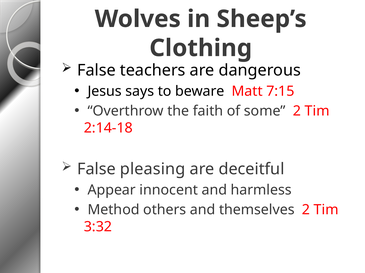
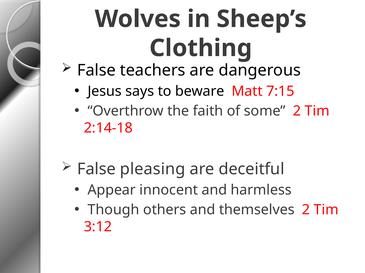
Method: Method -> Though
3:32: 3:32 -> 3:12
